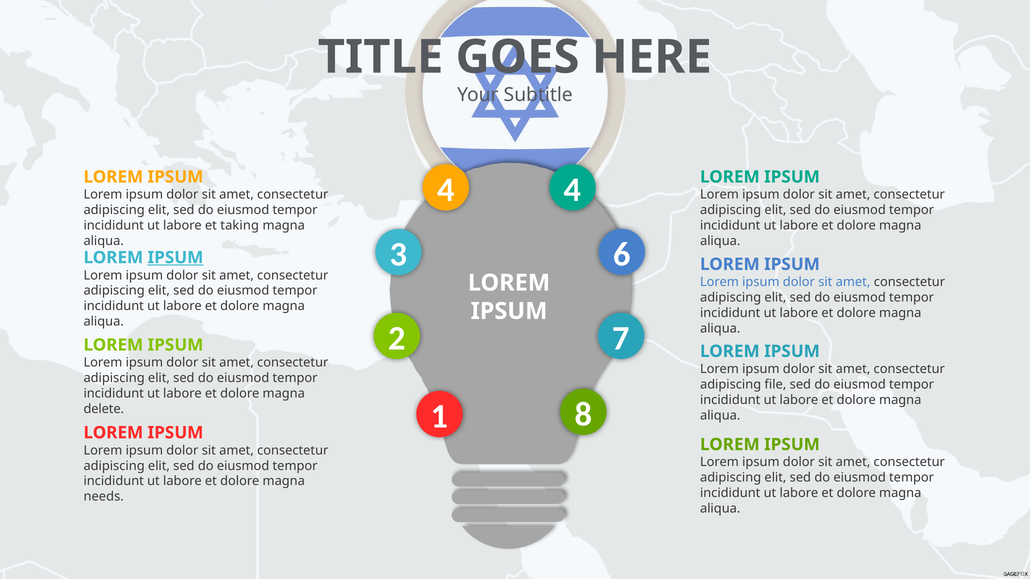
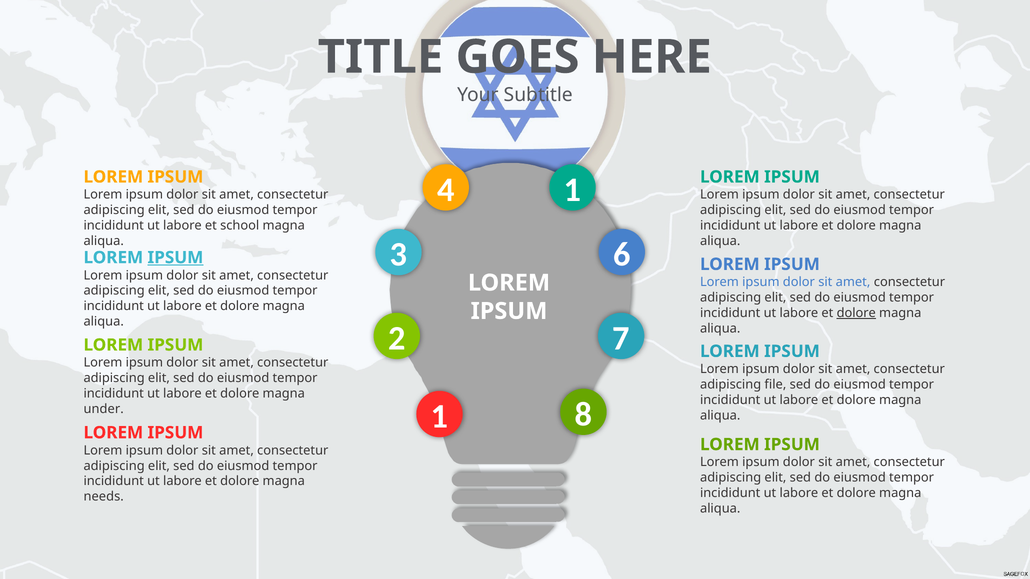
4 4: 4 -> 1
taking: taking -> school
dolore at (856, 313) underline: none -> present
delete: delete -> under
